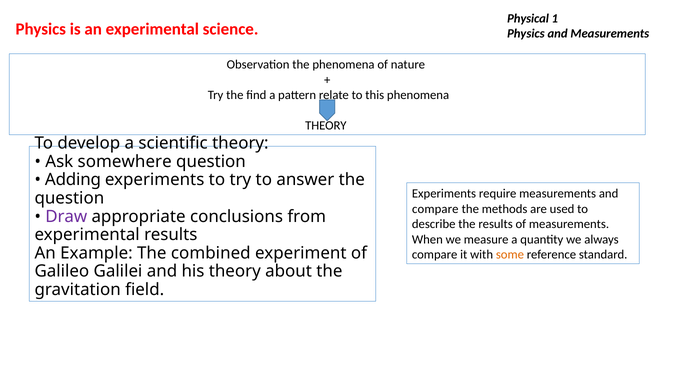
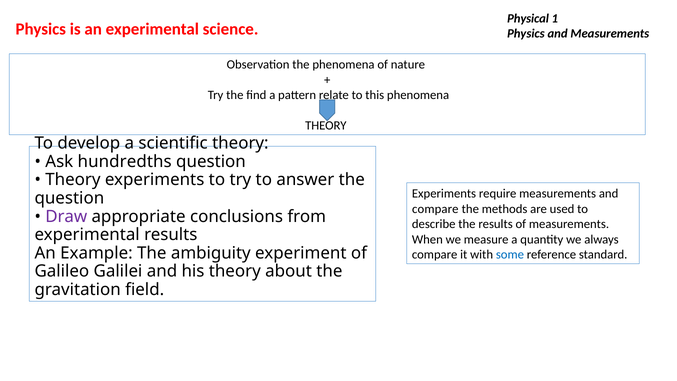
somewhere: somewhere -> hundredths
Adding at (73, 180): Adding -> Theory
combined: combined -> ambiguity
some colour: orange -> blue
